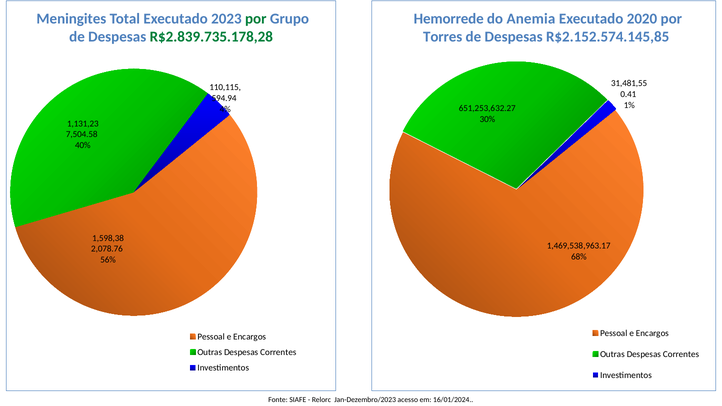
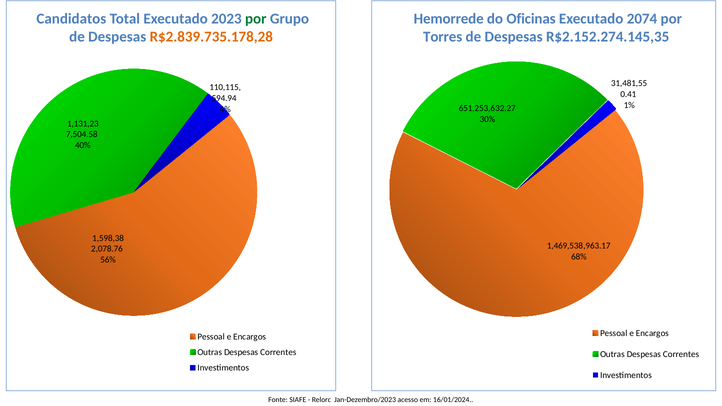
Meningites: Meningites -> Candidatos
Anemia: Anemia -> Oficinas
2020: 2020 -> 2074
R$2.839.735.178,28 colour: green -> orange
R$2.152.574.145,85: R$2.152.574.145,85 -> R$2.152.274.145,35
